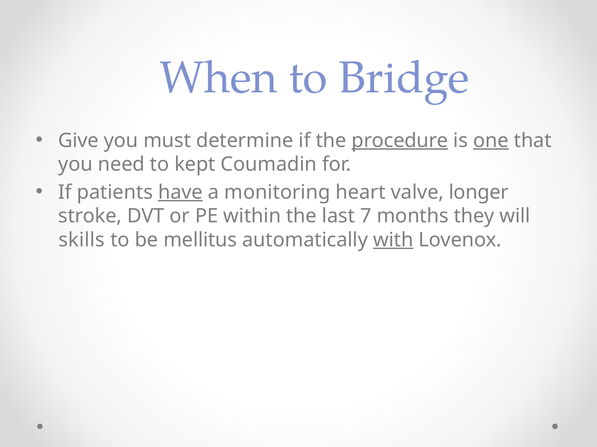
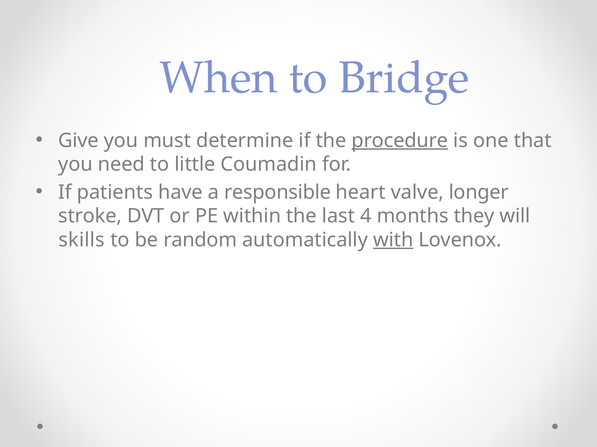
one underline: present -> none
kept: kept -> little
have underline: present -> none
monitoring: monitoring -> responsible
7: 7 -> 4
mellitus: mellitus -> random
